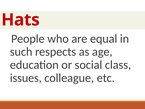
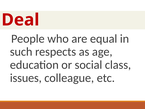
Hats: Hats -> Deal
